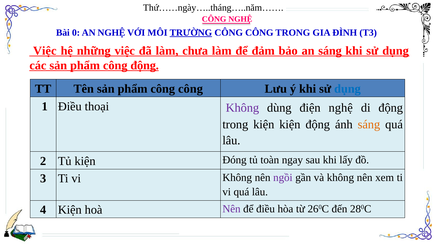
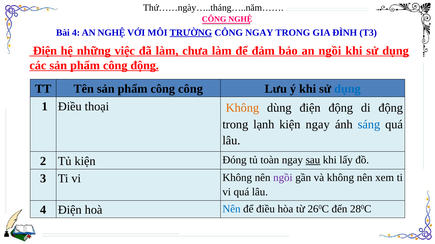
Bài 0: 0 -> 4
CÔNG at (259, 33): CÔNG -> NGAY
Việc at (45, 51): Việc -> Điện
an sáng: sáng -> ngồi
Không at (242, 108) colour: purple -> orange
điện nghệ: nghệ -> động
trong kiện: kiện -> lạnh
kiện động: động -> ngay
sáng at (369, 125) colour: orange -> blue
sau underline: none -> present
4 Kiện: Kiện -> Điện
Nên at (231, 209) colour: purple -> blue
